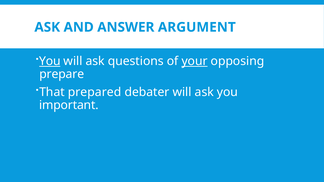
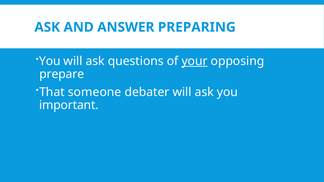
ARGUMENT: ARGUMENT -> PREPARING
You at (50, 61) underline: present -> none
prepared: prepared -> someone
